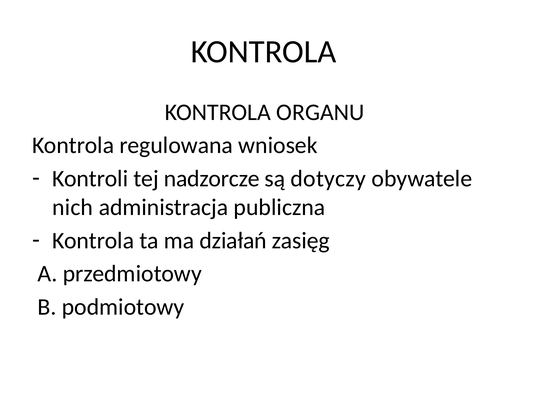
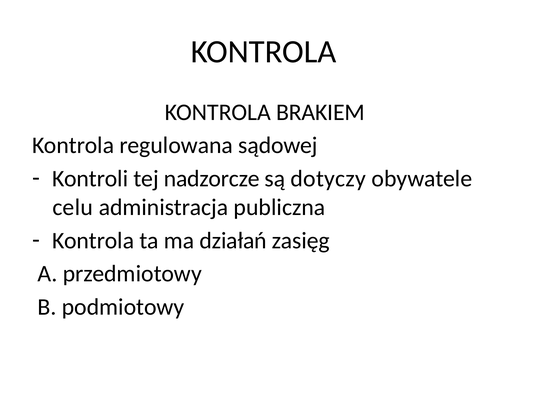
ORGANU: ORGANU -> BRAKIEM
wniosek: wniosek -> sądowej
nich: nich -> celu
